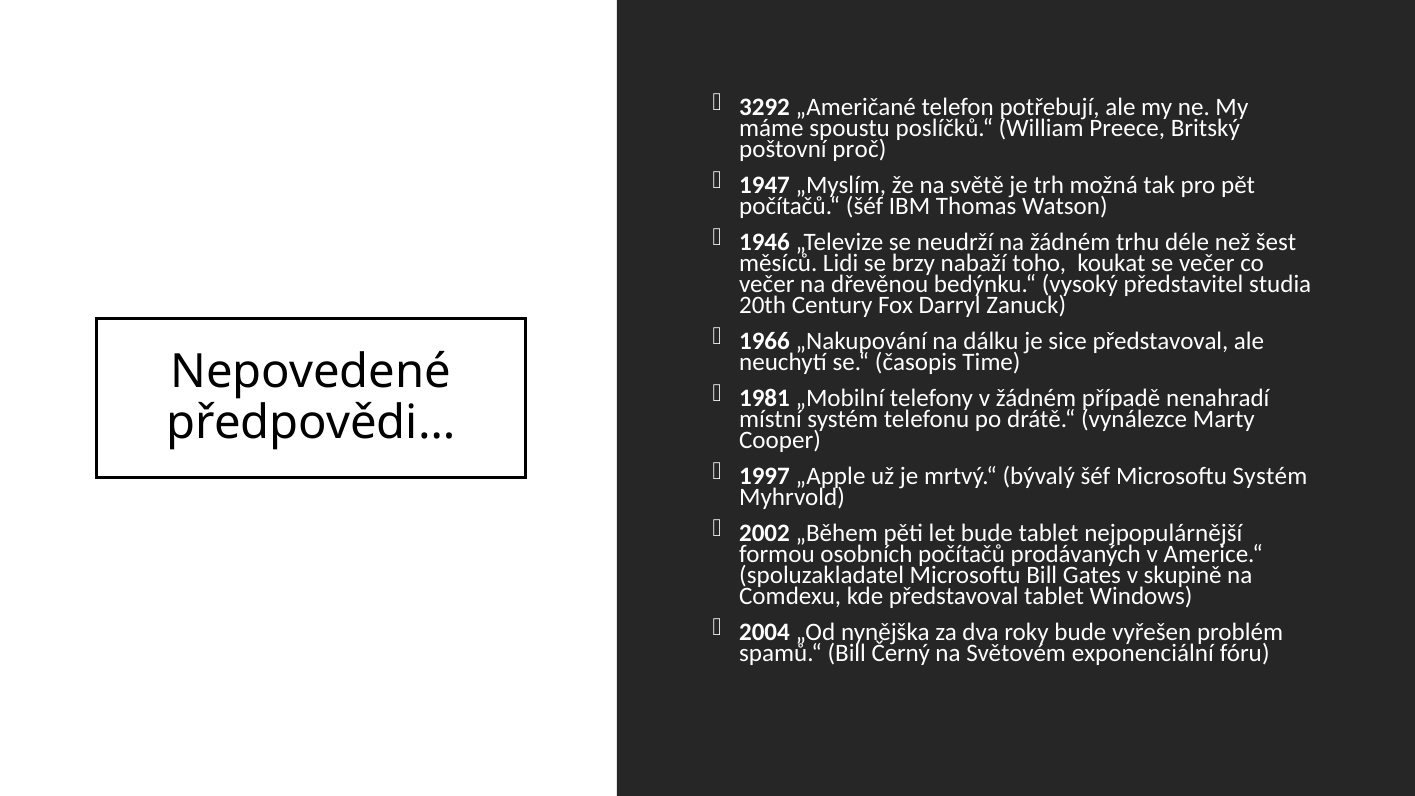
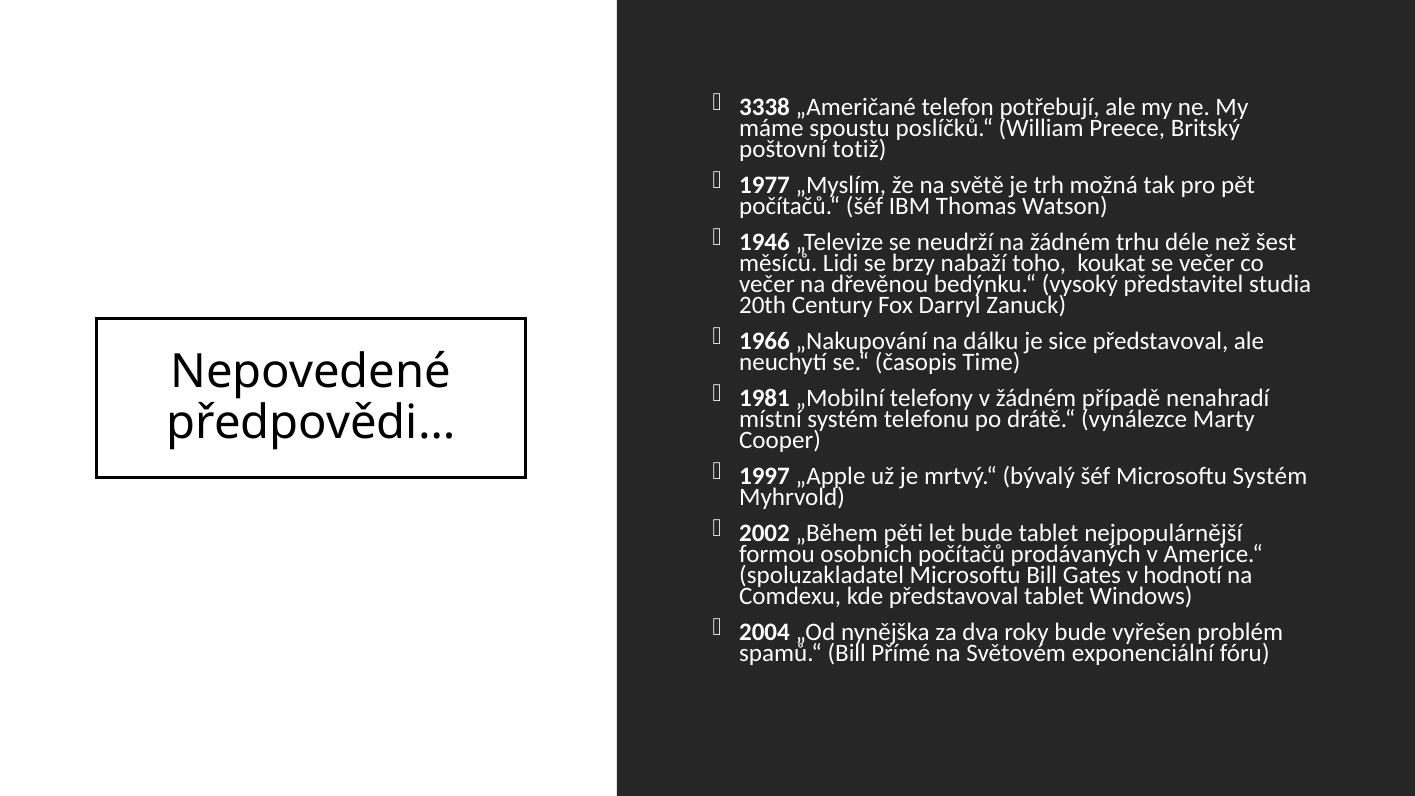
3292: 3292 -> 3338
proč: proč -> totiž
1947: 1947 -> 1977
skupině: skupině -> hodnotí
Černý: Černý -> Přímé
